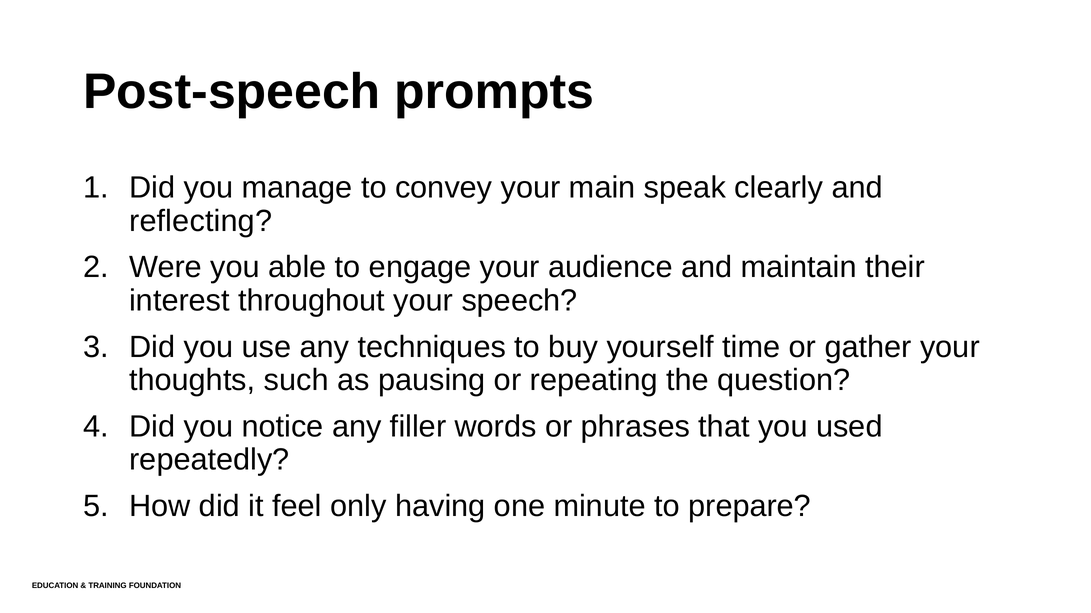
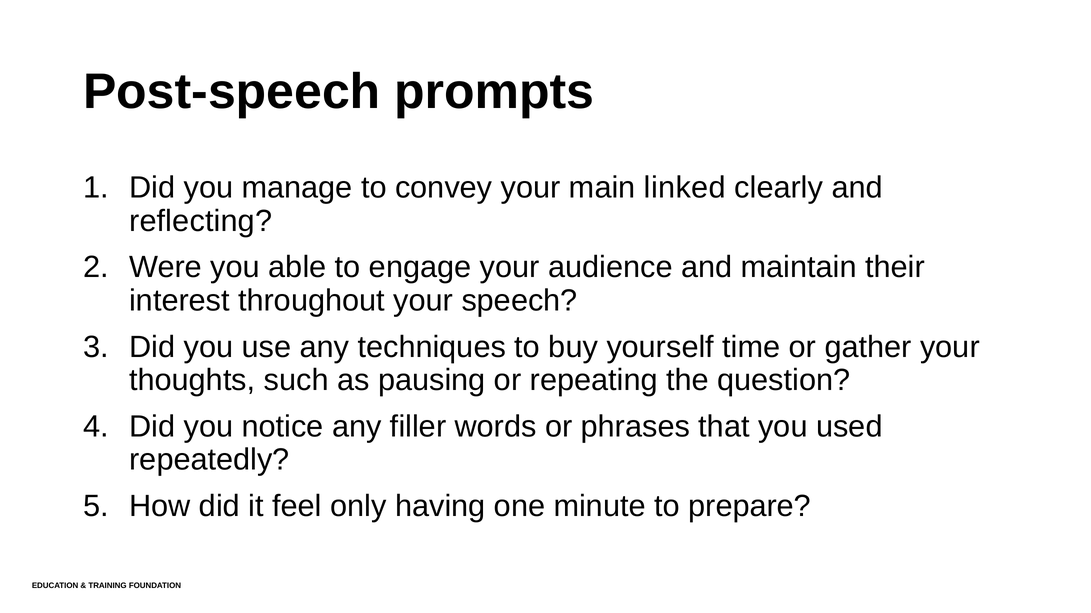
speak: speak -> linked
